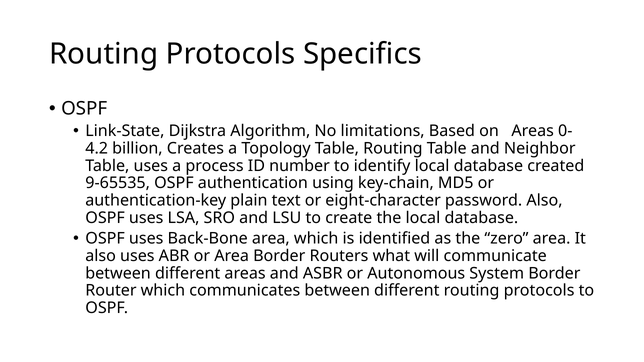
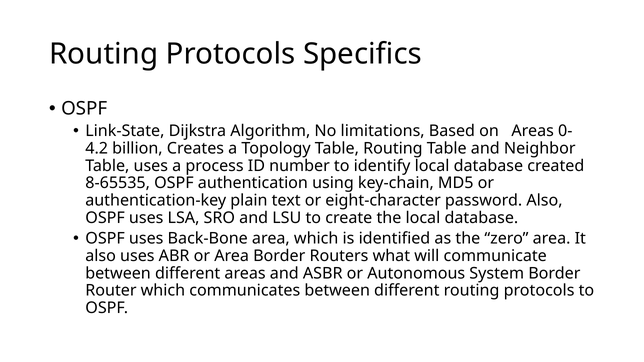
9-65535: 9-65535 -> 8-65535
